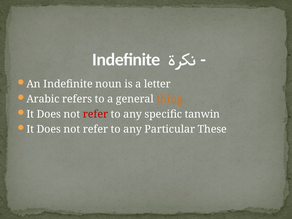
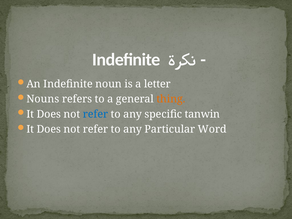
Arabic: Arabic -> Nouns
refer at (95, 114) colour: red -> blue
These: These -> Word
